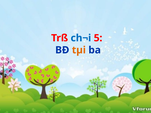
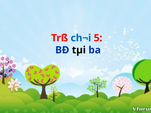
tµi colour: orange -> black
